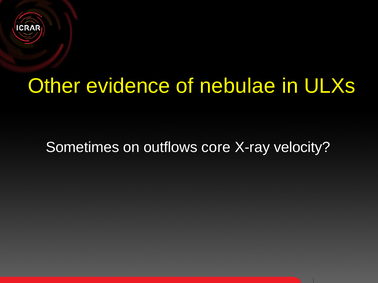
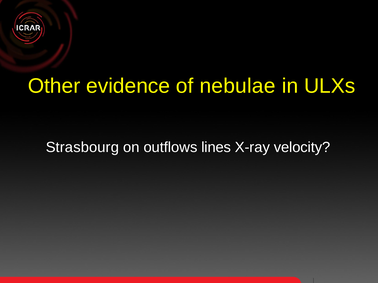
Sometimes: Sometimes -> Strasbourg
core: core -> lines
